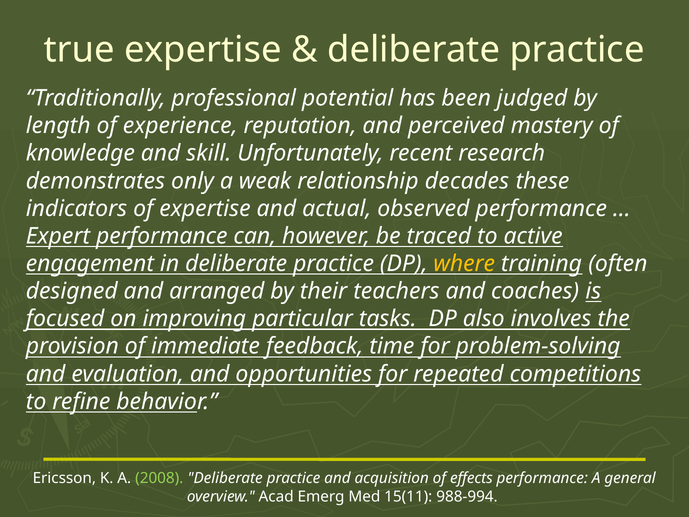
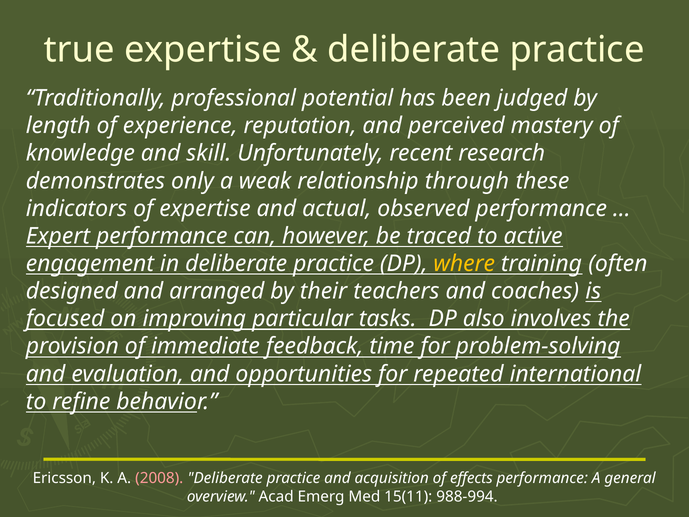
decades: decades -> through
competitions: competitions -> international
2008 colour: light green -> pink
